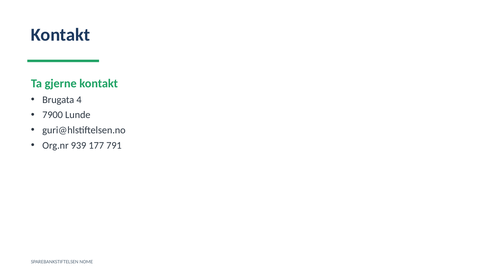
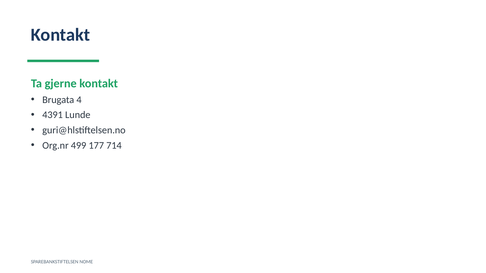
7900: 7900 -> 4391
939: 939 -> 499
791: 791 -> 714
